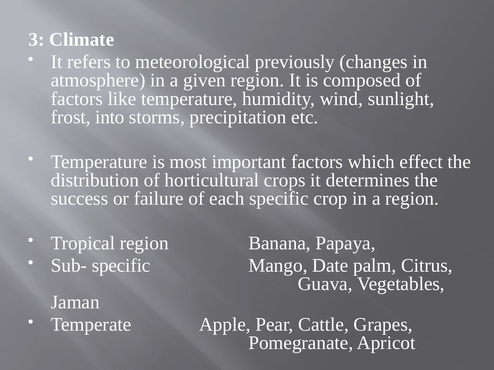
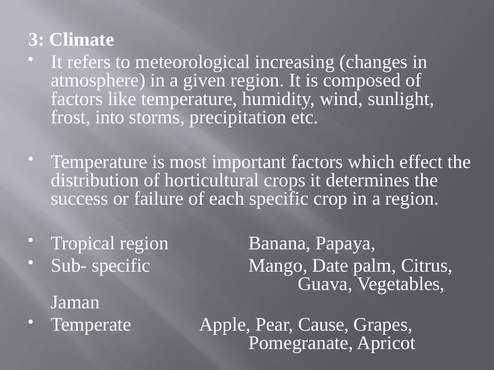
previously: previously -> increasing
Cattle: Cattle -> Cause
